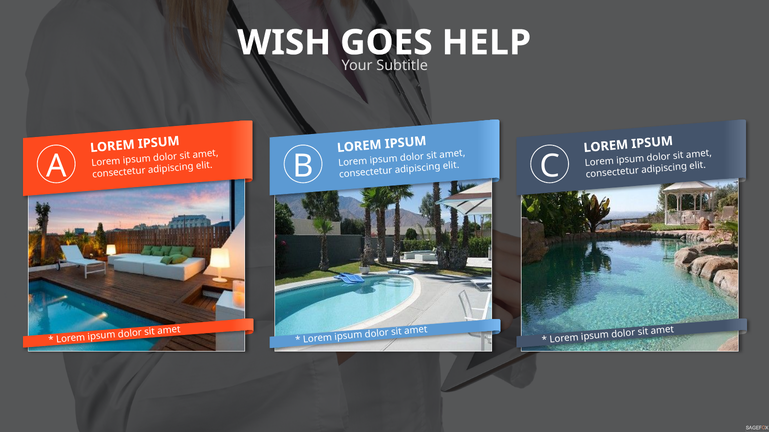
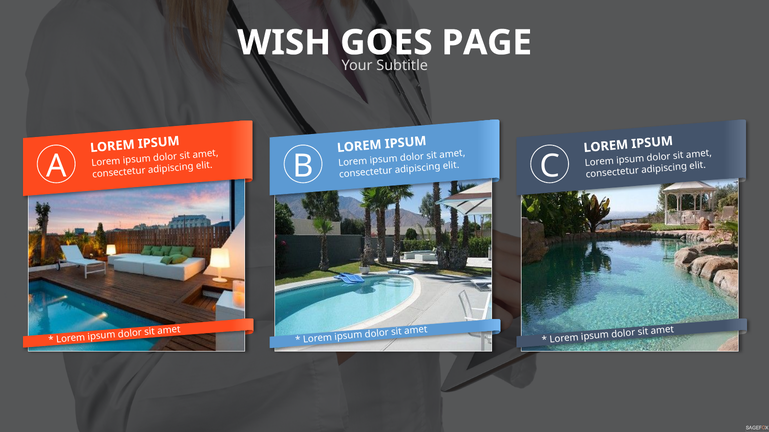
HELP: HELP -> PAGE
